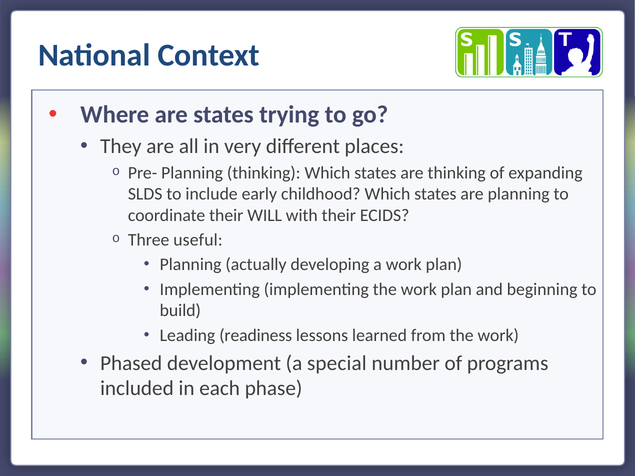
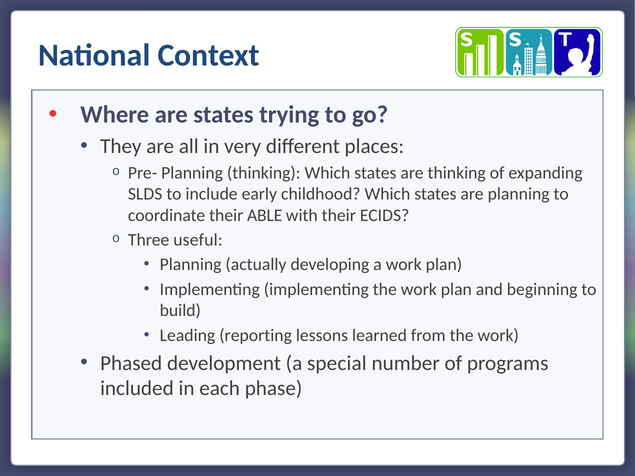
WILL: WILL -> ABLE
readiness: readiness -> reporting
